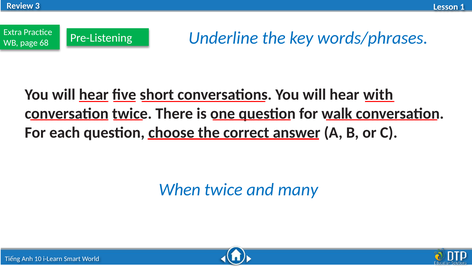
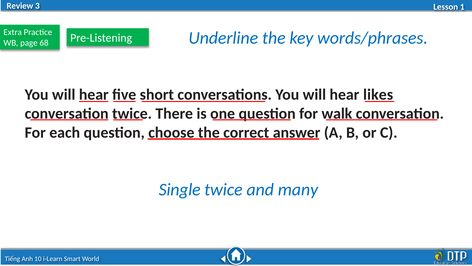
with: with -> likes
When: When -> Single
